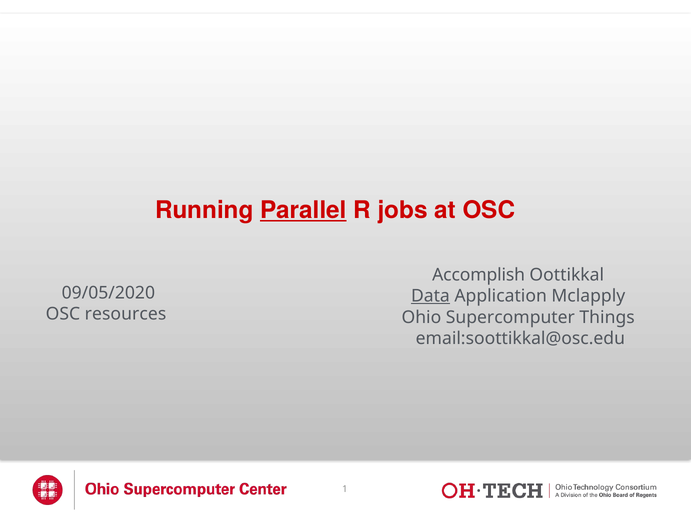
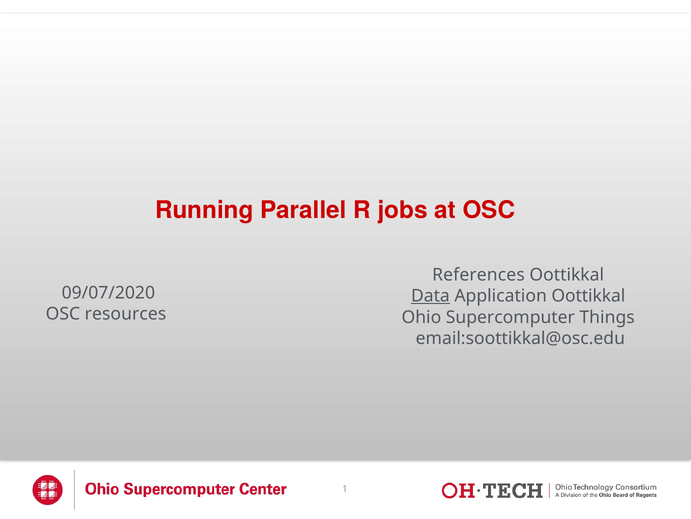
Parallel underline: present -> none
Accomplish: Accomplish -> References
09/05/2020: 09/05/2020 -> 09/07/2020
Application Mclapply: Mclapply -> Oottikkal
